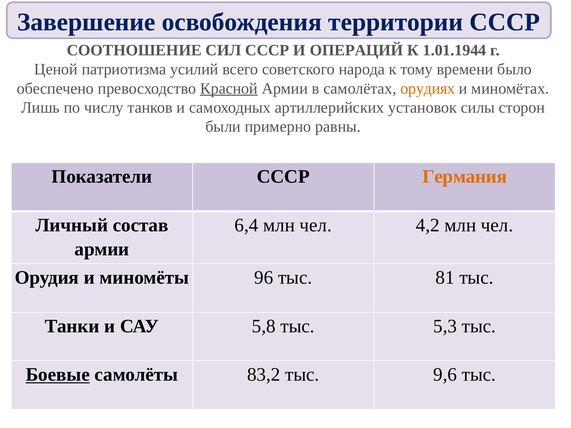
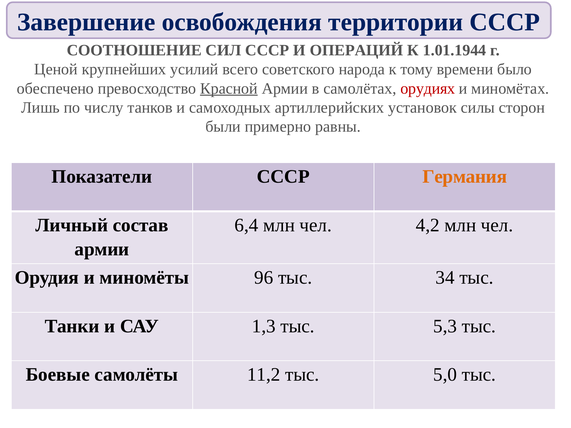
патриотизма: патриотизма -> крупнейших
орудиях colour: orange -> red
81: 81 -> 34
5,8: 5,8 -> 1,3
Боевые at (58, 375) underline: present -> none
83,2: 83,2 -> 11,2
9,6: 9,6 -> 5,0
